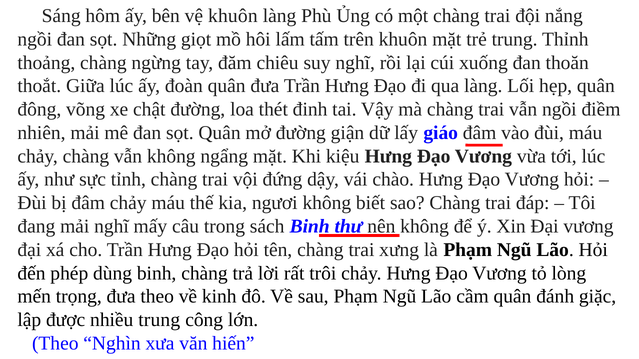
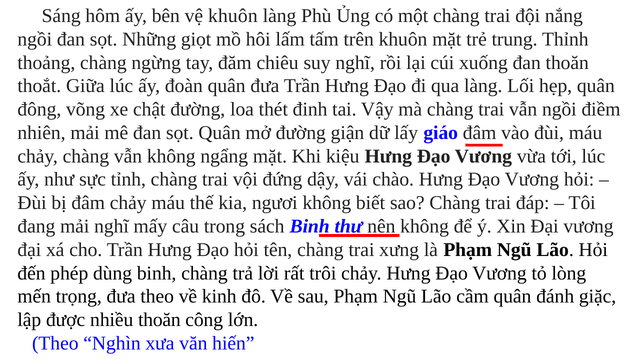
nhiều trung: trung -> thoăn
